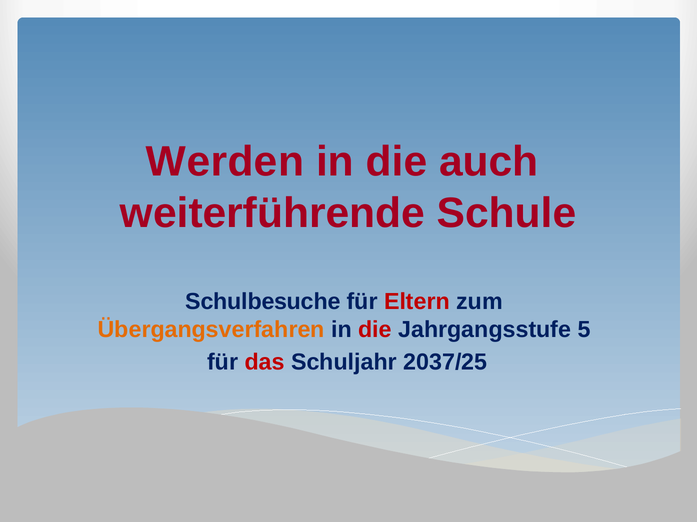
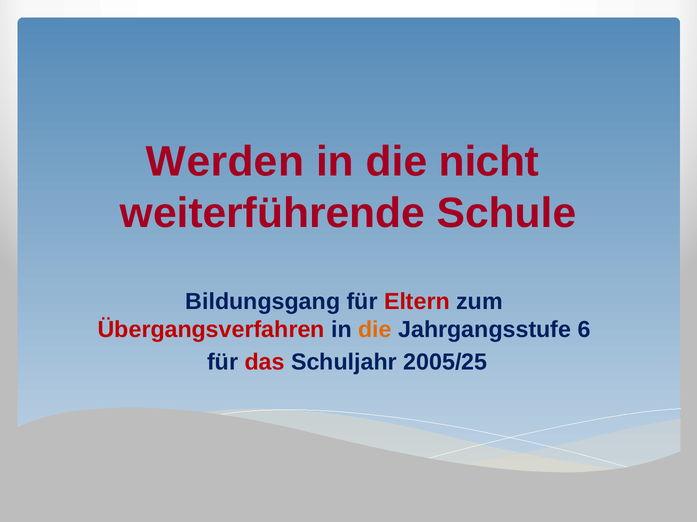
auch: auch -> nicht
Schulbesuche: Schulbesuche -> Bildungsgang
Übergangsverfahren colour: orange -> red
die at (375, 330) colour: red -> orange
5: 5 -> 6
2037/25: 2037/25 -> 2005/25
